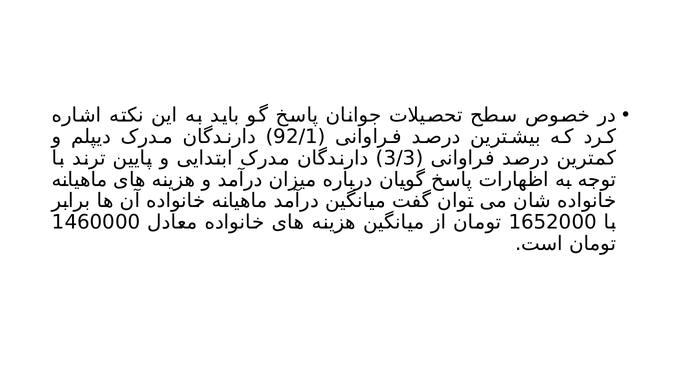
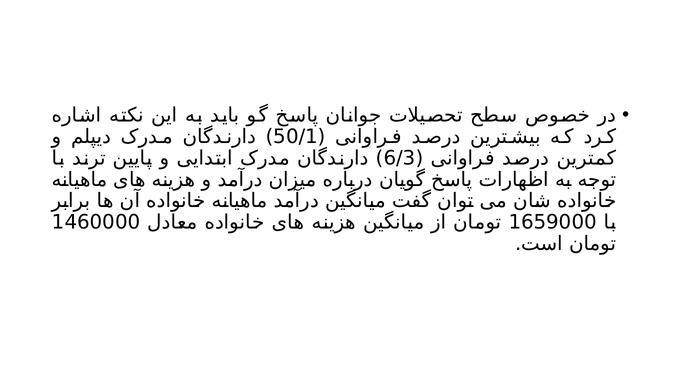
92/1: 92/1 -> 50/1
3/3: 3/3 -> 6/3
1652000: 1652000 -> 1659000
